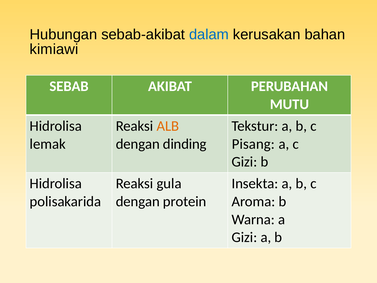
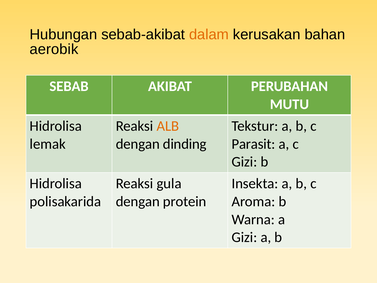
dalam colour: blue -> orange
kimiawi: kimiawi -> aerobik
Pisang: Pisang -> Parasit
